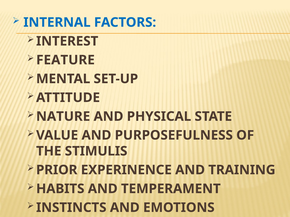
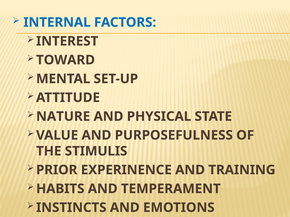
FEATURE: FEATURE -> TOWARD
